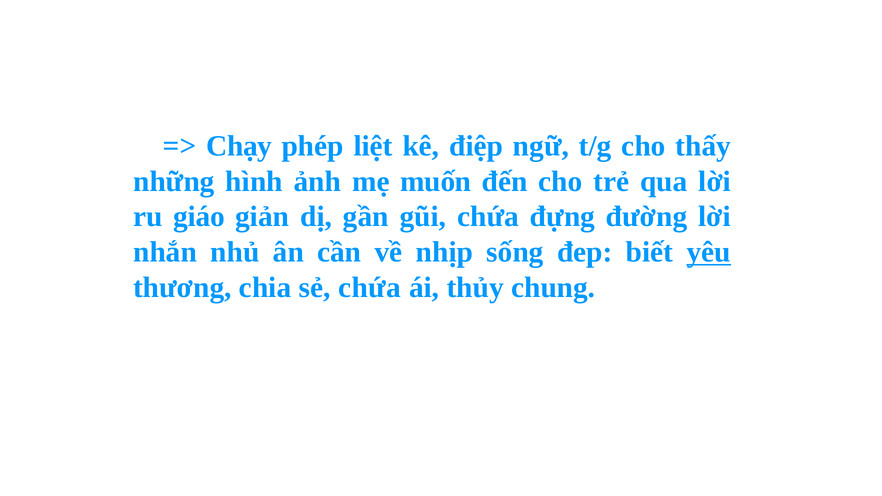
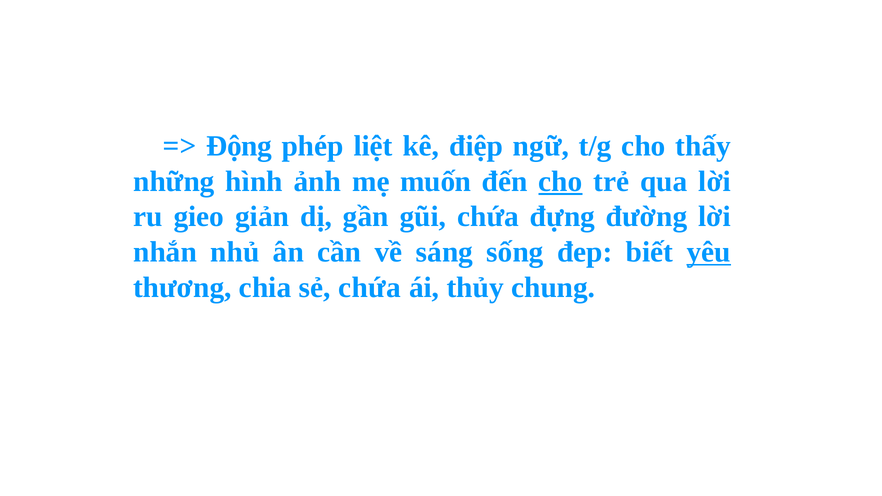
Chạy: Chạy -> Động
cho at (560, 182) underline: none -> present
giáo: giáo -> gieo
nhịp: nhịp -> sáng
